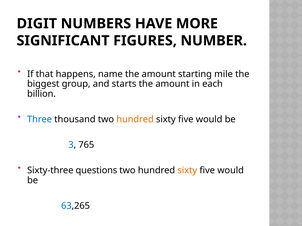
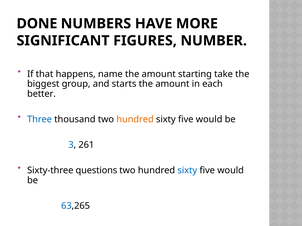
DIGIT: DIGIT -> DONE
mile: mile -> take
billion: billion -> better
765: 765 -> 261
sixty at (187, 171) colour: orange -> blue
